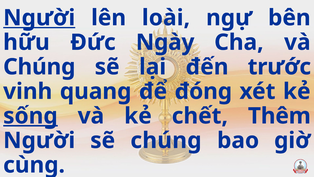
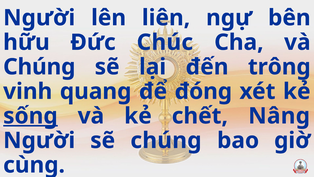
Người at (39, 18) underline: present -> none
loài: loài -> liên
Ngày: Ngày -> Chúc
trước: trước -> trông
Thêm: Thêm -> Nâng
